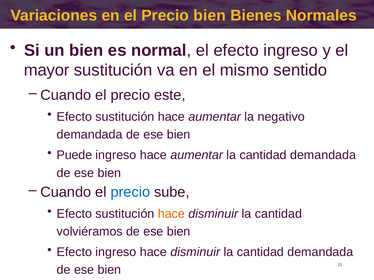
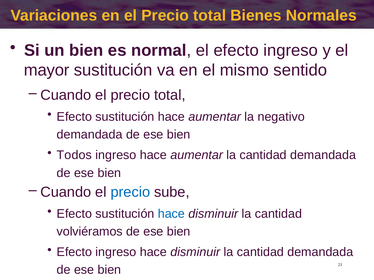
en el Precio bien: bien -> total
Cuando el precio este: este -> total
Puede: Puede -> Todos
hace at (171, 214) colour: orange -> blue
